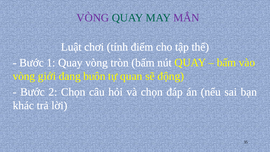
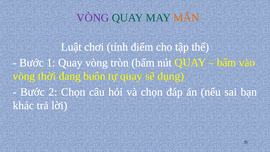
MẮN colour: purple -> orange
giới: giới -> thời
tự quan: quan -> quay
động: động -> dụng
